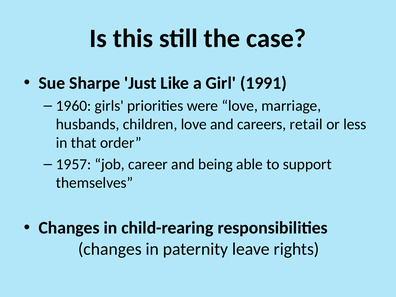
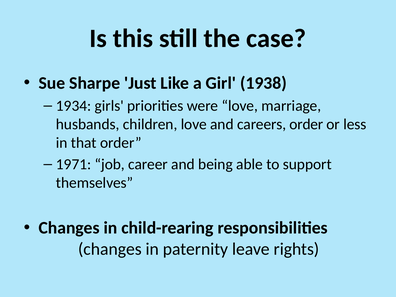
1991: 1991 -> 1938
1960: 1960 -> 1934
careers retail: retail -> order
1957: 1957 -> 1971
